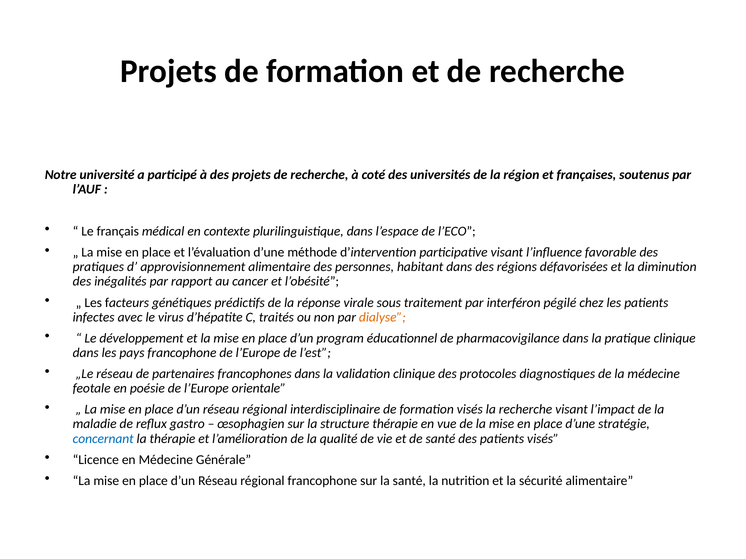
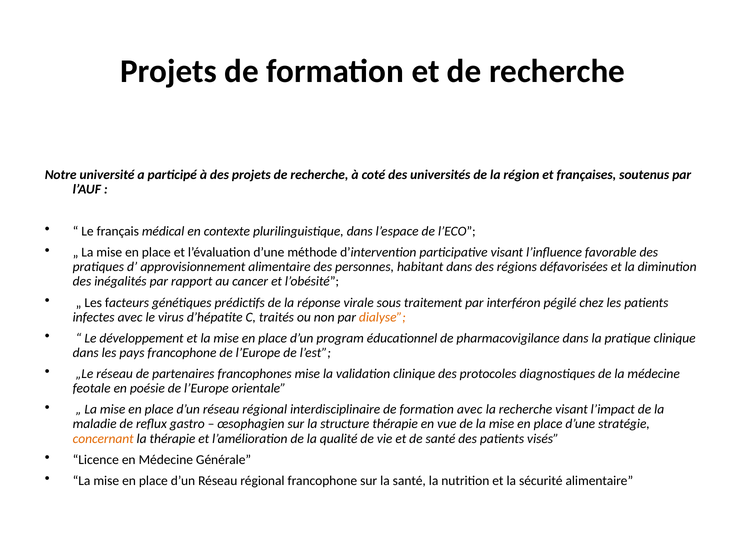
francophones dans: dans -> mise
formation visés: visés -> avec
concernant colour: blue -> orange
